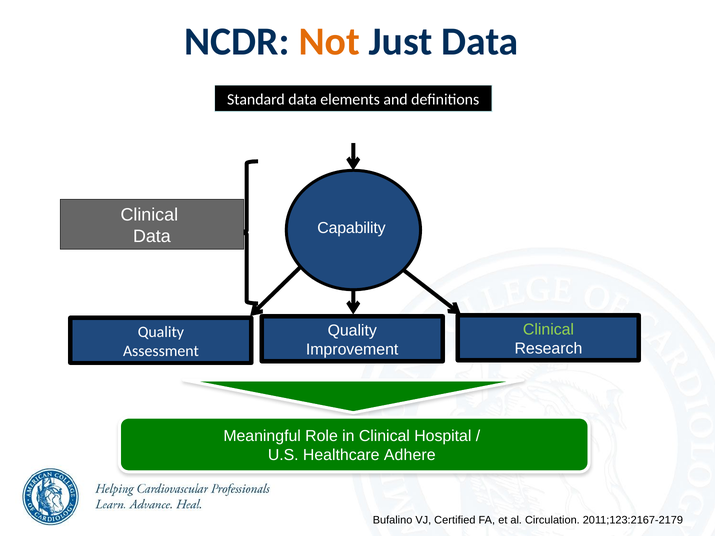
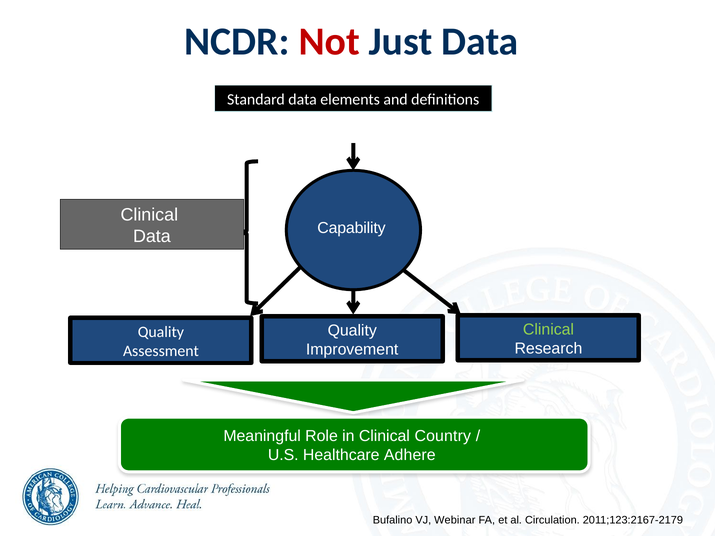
Not colour: orange -> red
Hospital: Hospital -> Country
Certified: Certified -> Webinar
